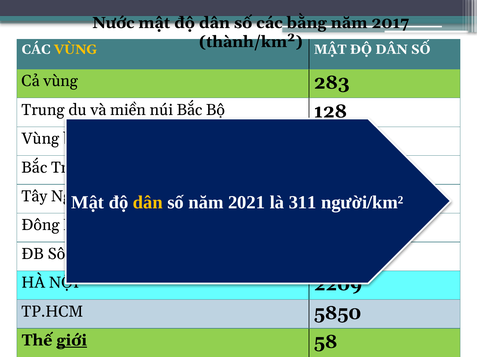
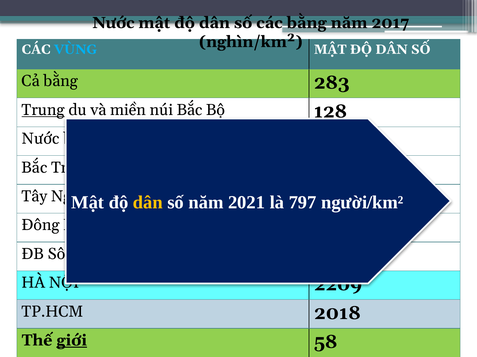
thành/km²: thành/km² -> nghìn/km²
VÙNG at (76, 50) colour: yellow -> light blue
Cả vùng: vùng -> bằng
Trung at (43, 110) underline: none -> present
Vùng at (41, 139): Vùng -> Nước
311: 311 -> 797
5850: 5850 -> 2018
